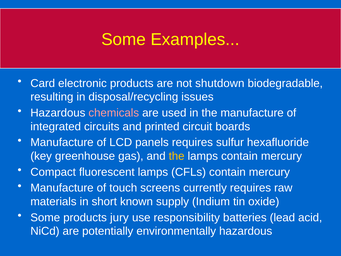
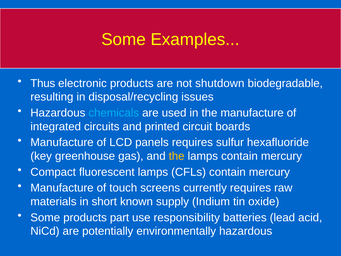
Card: Card -> Thus
chemicals colour: pink -> light blue
jury: jury -> part
